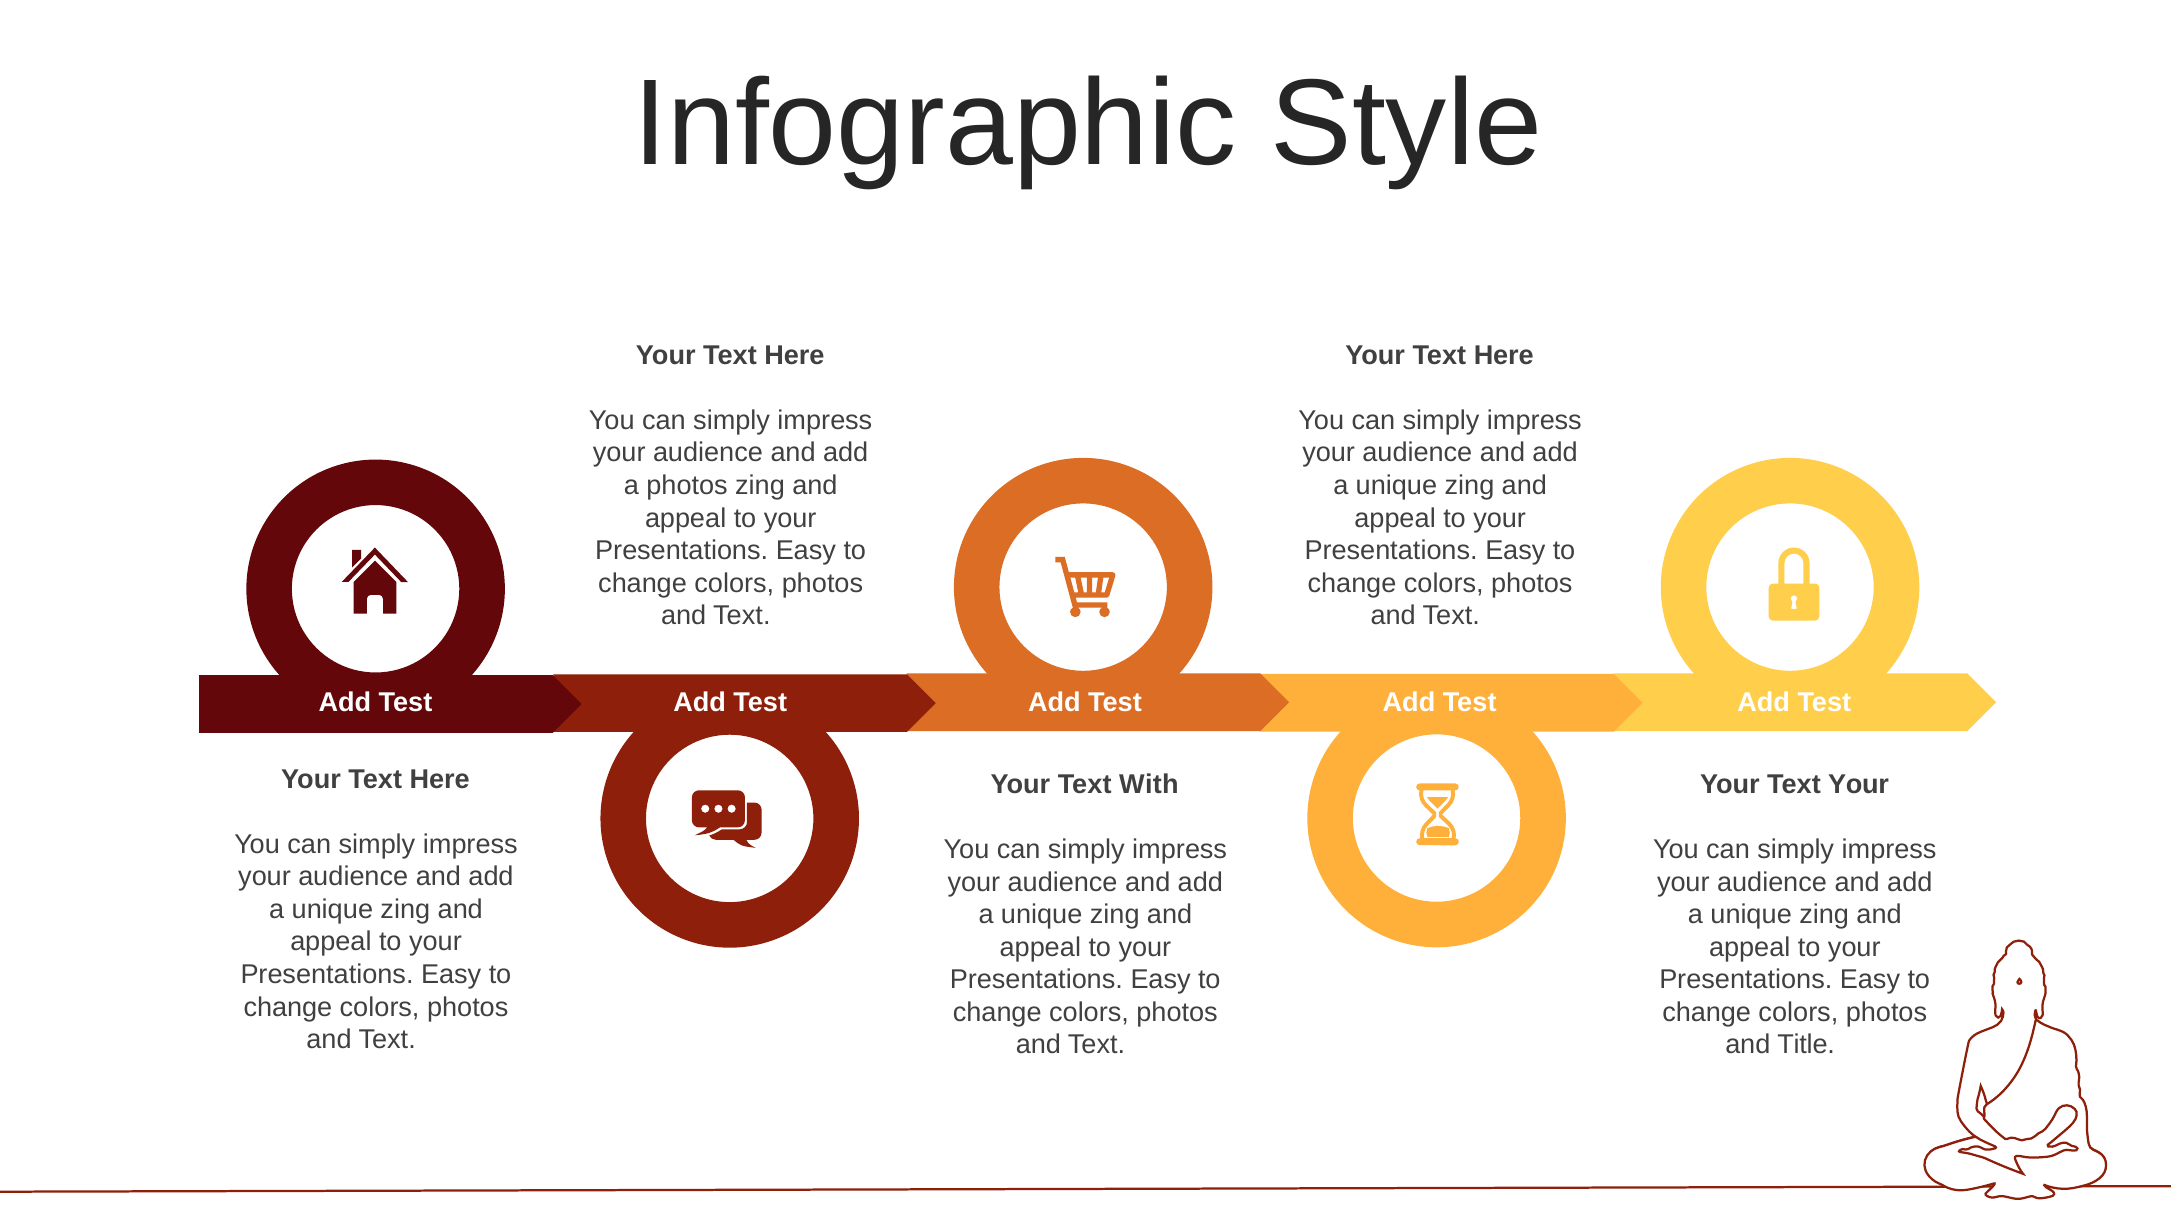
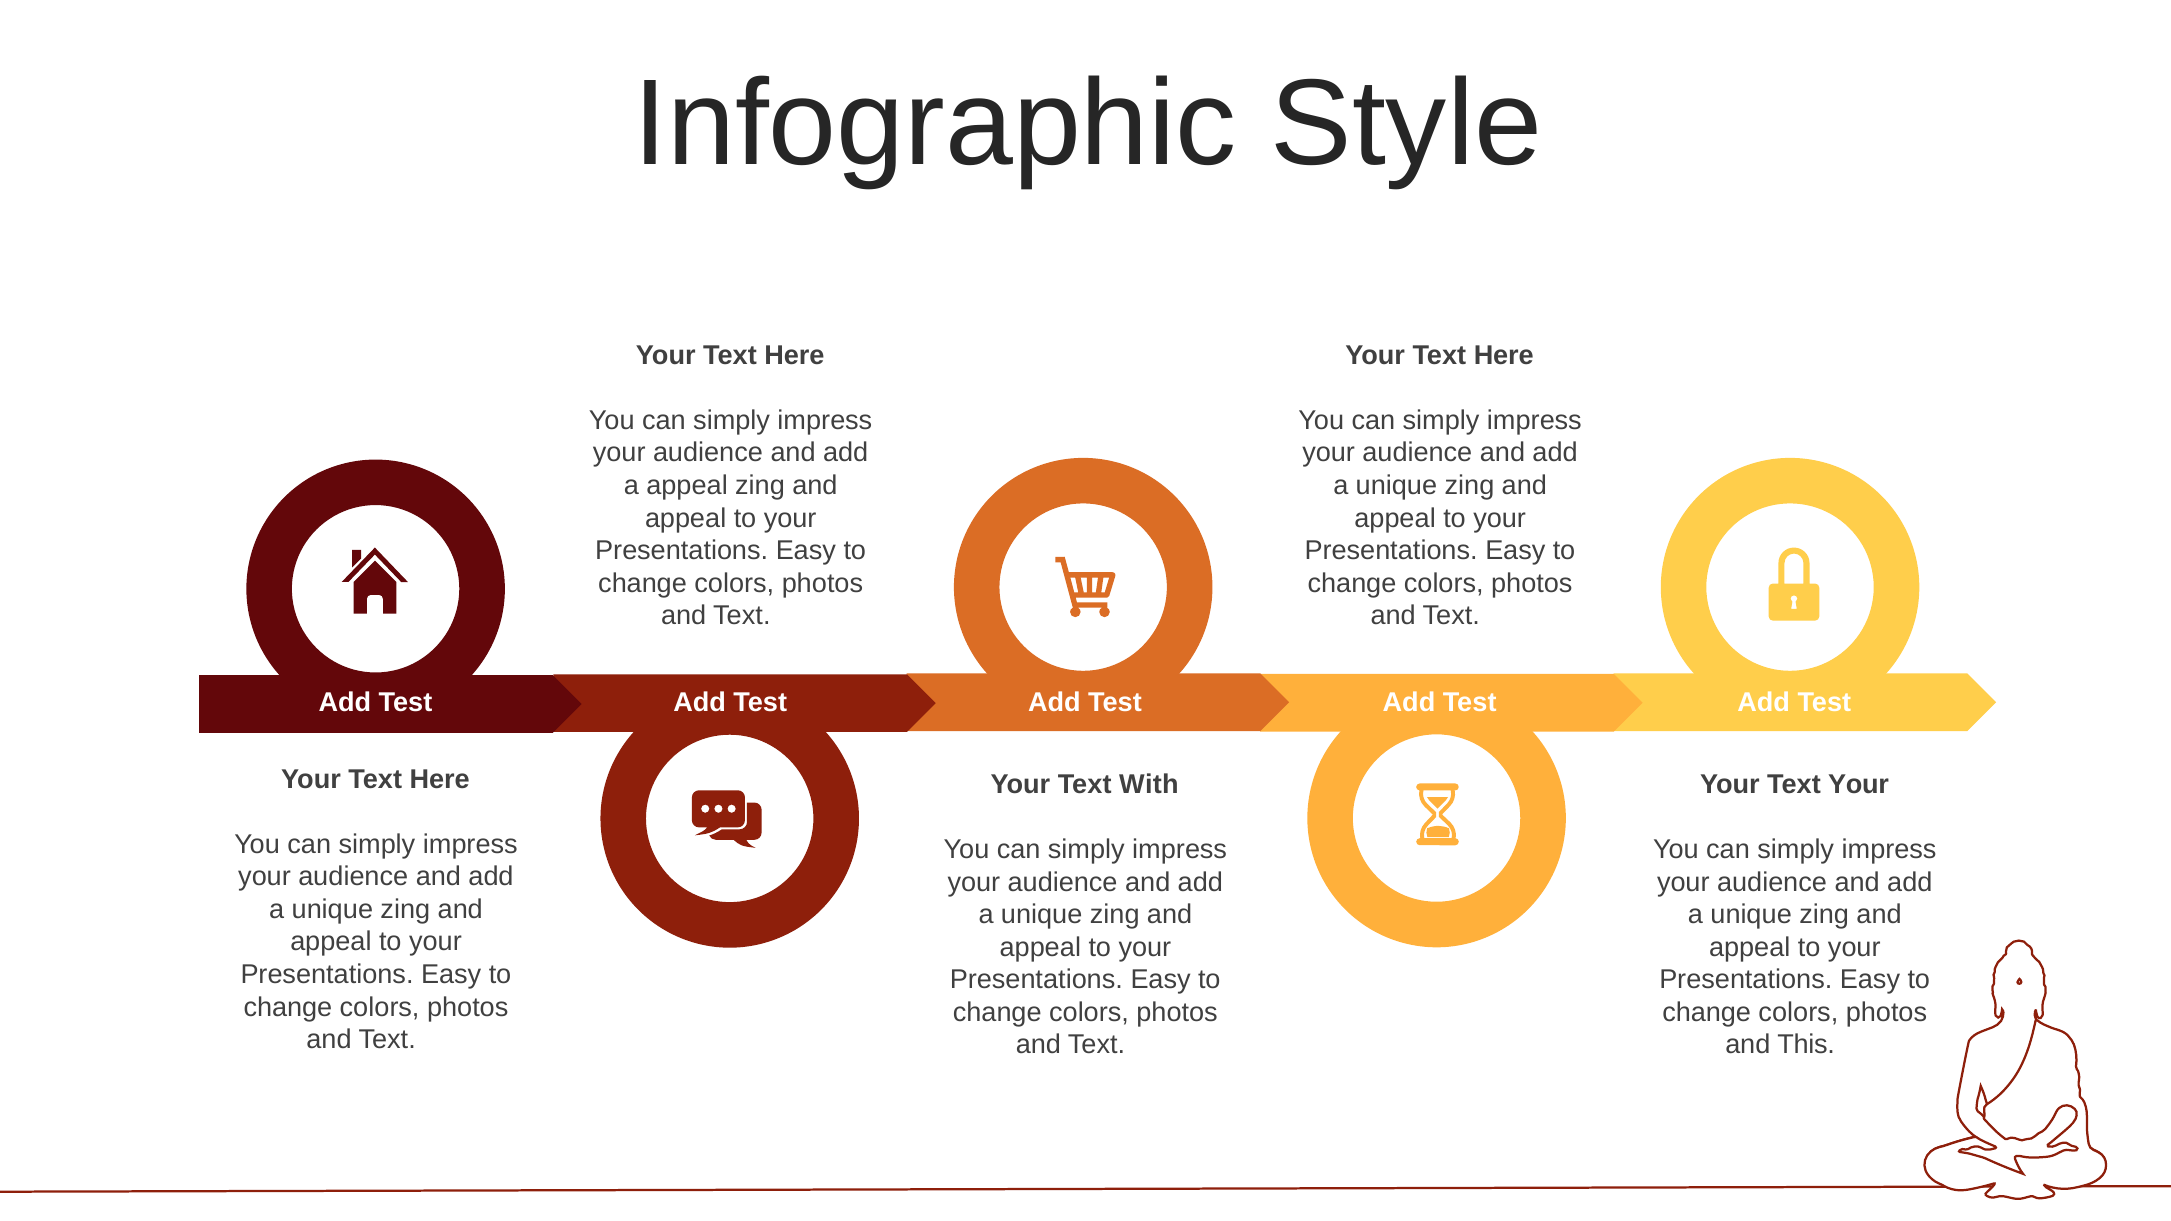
a photos: photos -> appeal
Title: Title -> This
